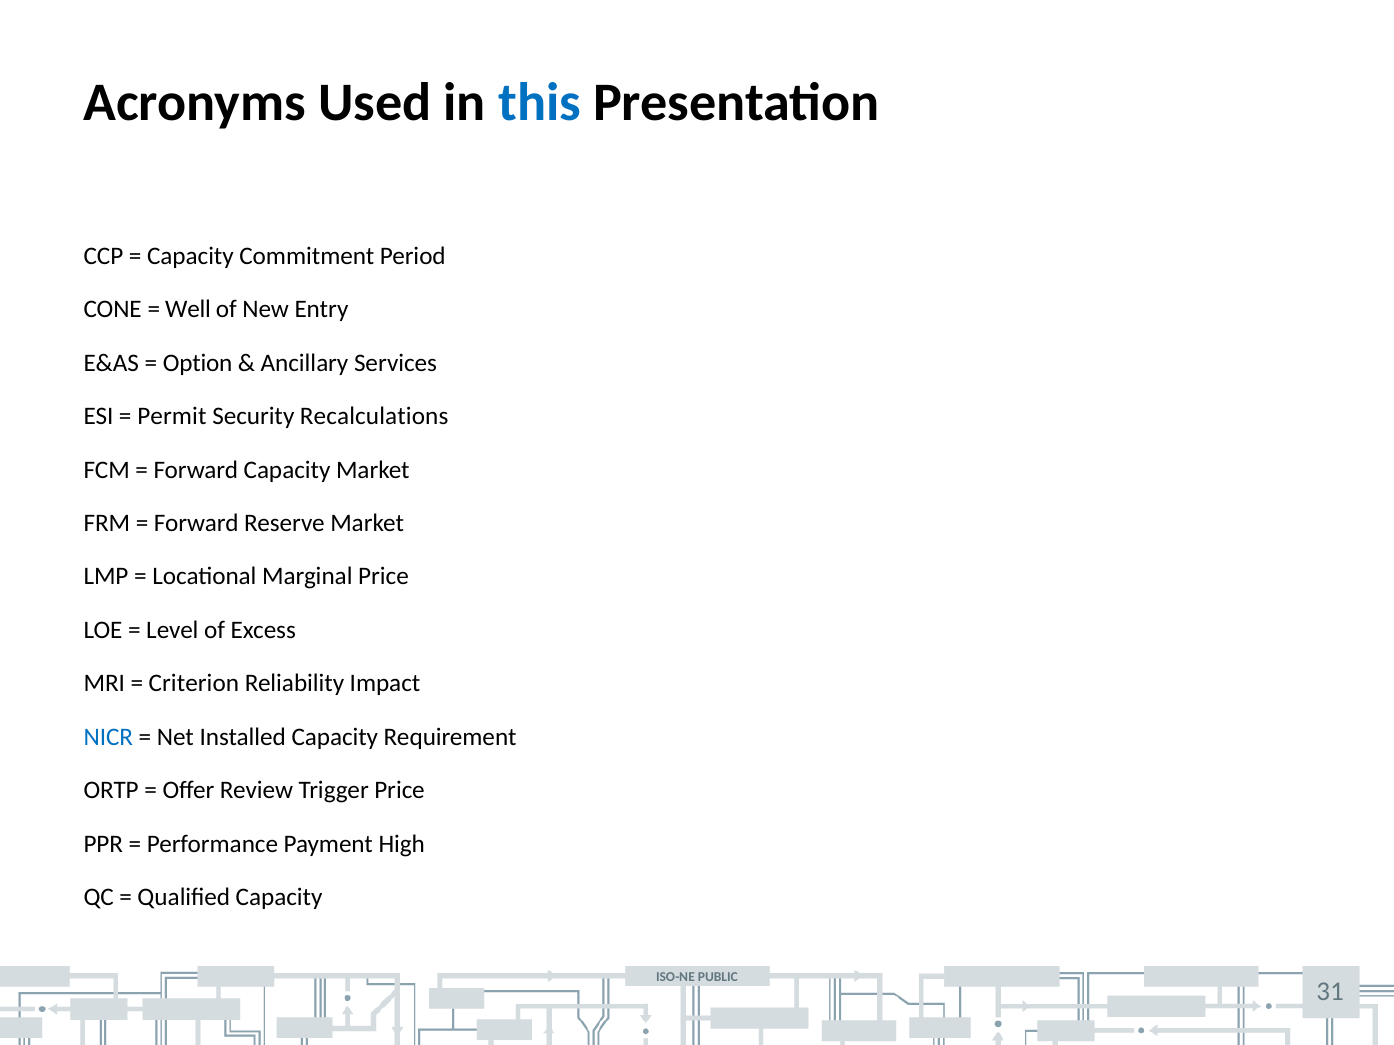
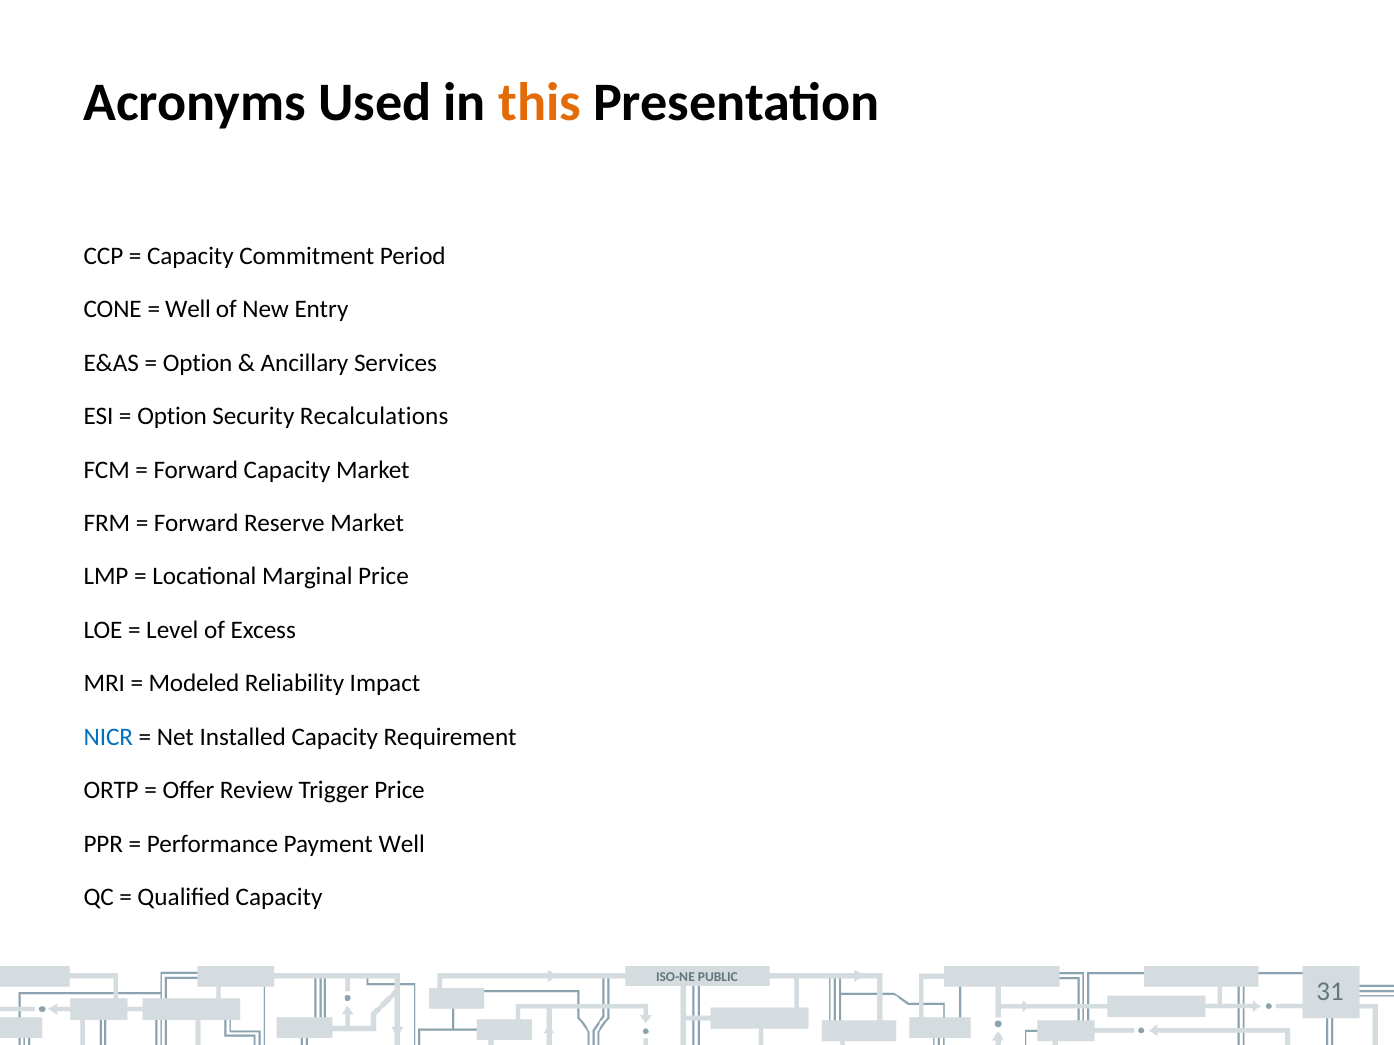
this colour: blue -> orange
Permit at (172, 417): Permit -> Option
Criterion: Criterion -> Modeled
Payment High: High -> Well
